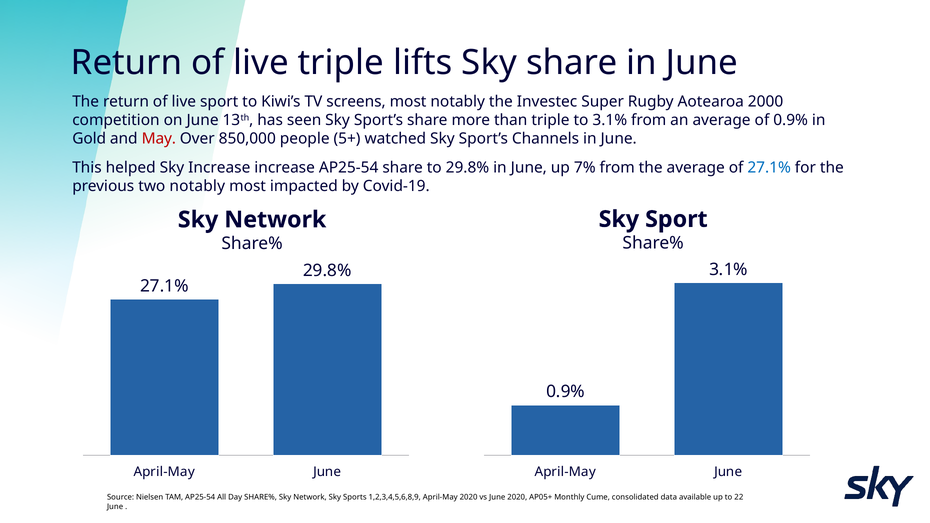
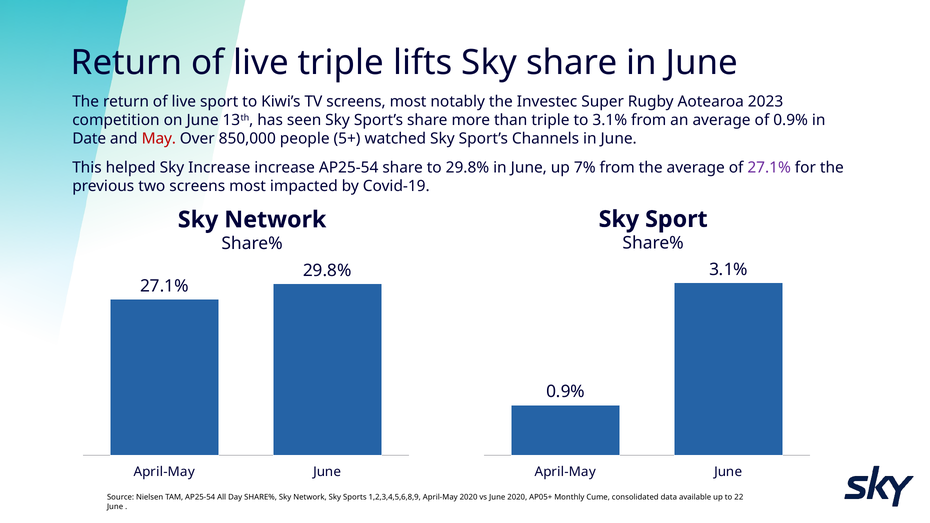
2000: 2000 -> 2023
Gold: Gold -> Date
27.1% at (769, 168) colour: blue -> purple
two notably: notably -> screens
